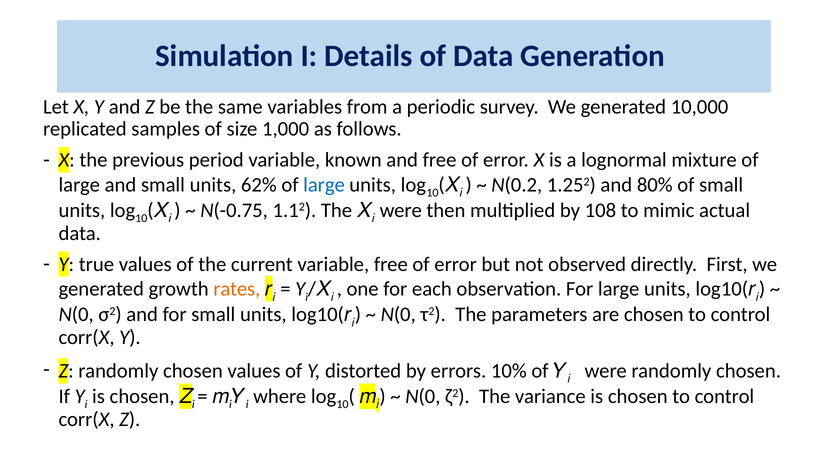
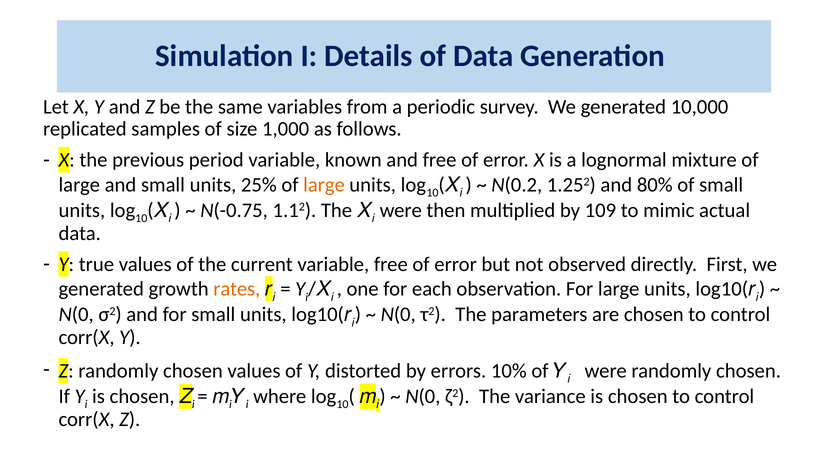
62%: 62% -> 25%
large at (324, 185) colour: blue -> orange
108: 108 -> 109
